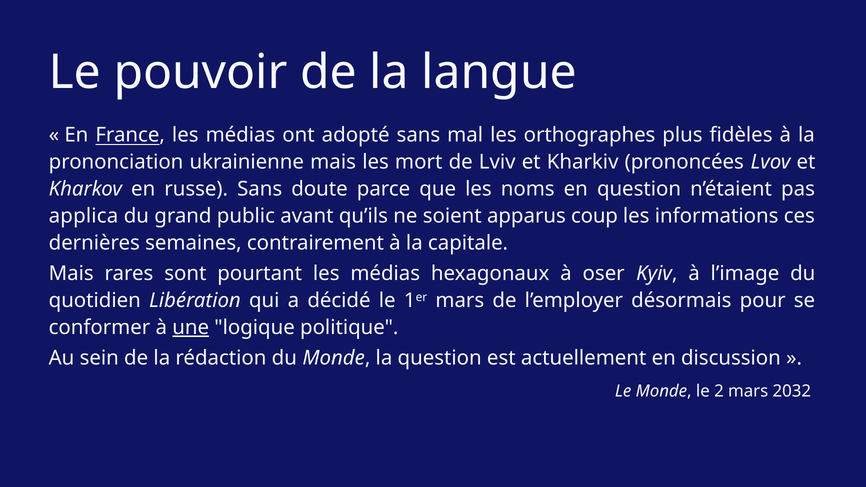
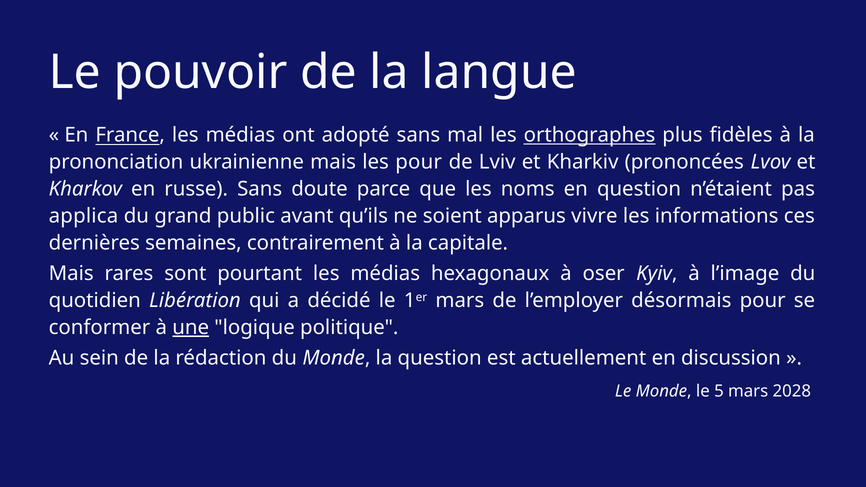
orthographes underline: none -> present
les mort: mort -> pour
coup: coup -> vivre
2: 2 -> 5
2032: 2032 -> 2028
